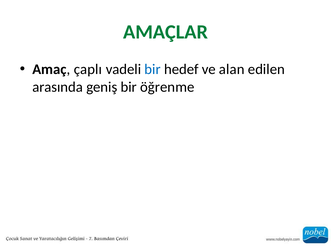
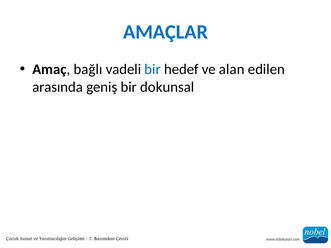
AMAÇLAR colour: green -> blue
çaplı: çaplı -> bağlı
öğrenme: öğrenme -> dokunsal
